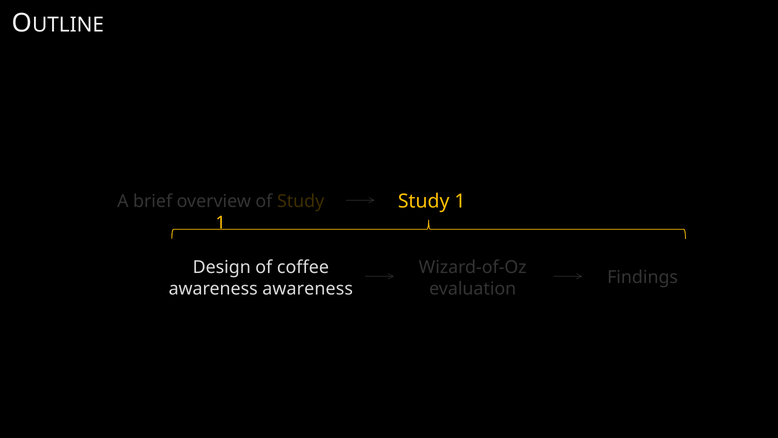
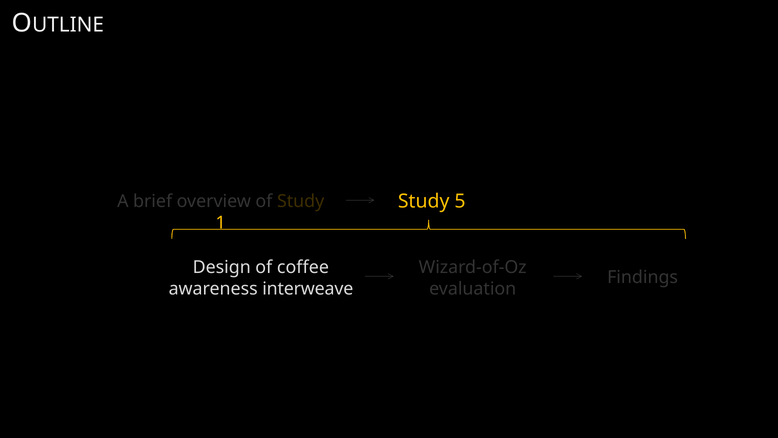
1 at (460, 201): 1 -> 5
awareness awareness: awareness -> interweave
